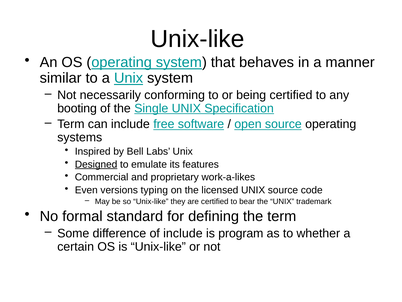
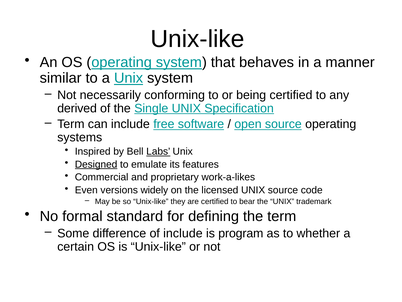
booting: booting -> derived
Labs underline: none -> present
typing: typing -> widely
